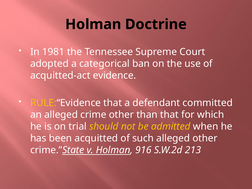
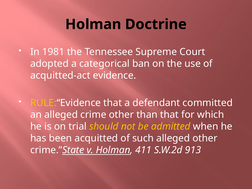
916: 916 -> 411
213: 213 -> 913
